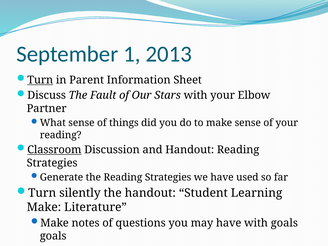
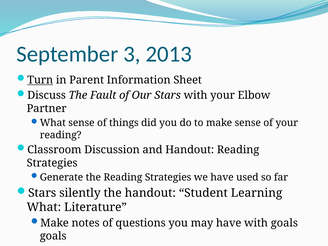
1: 1 -> 3
Classroom underline: present -> none
Turn at (42, 193): Turn -> Stars
Make at (44, 207): Make -> What
